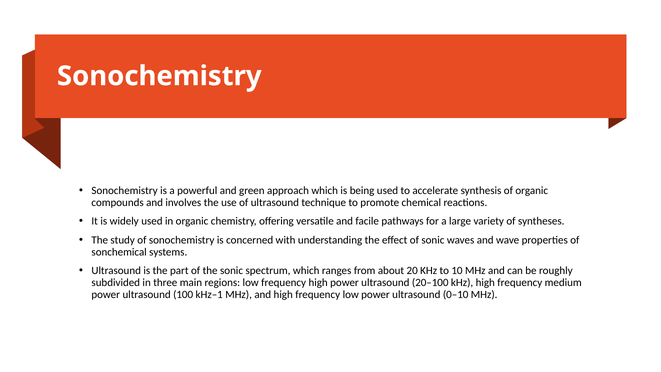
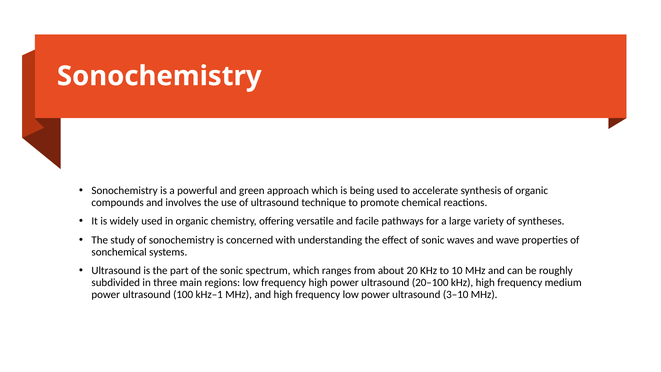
0–10: 0–10 -> 3–10
